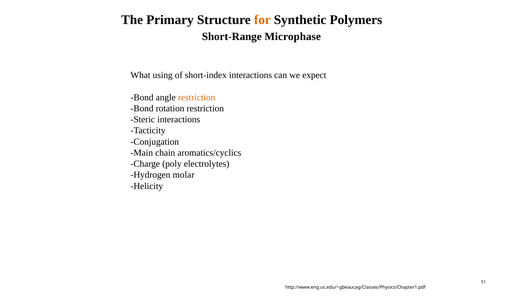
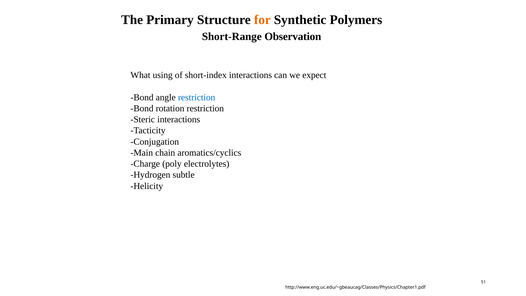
Microphase: Microphase -> Observation
restriction at (197, 97) colour: orange -> blue
molar: molar -> subtle
